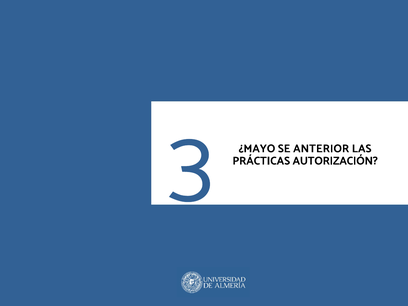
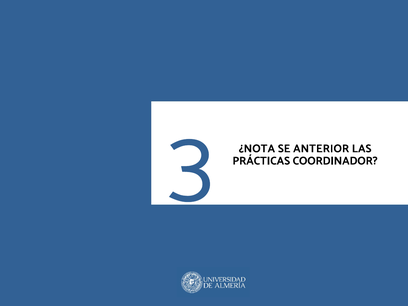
¿MAYO: ¿MAYO -> ¿NOTA
AUTORIZACIÓN: AUTORIZACIÓN -> COORDINADOR
